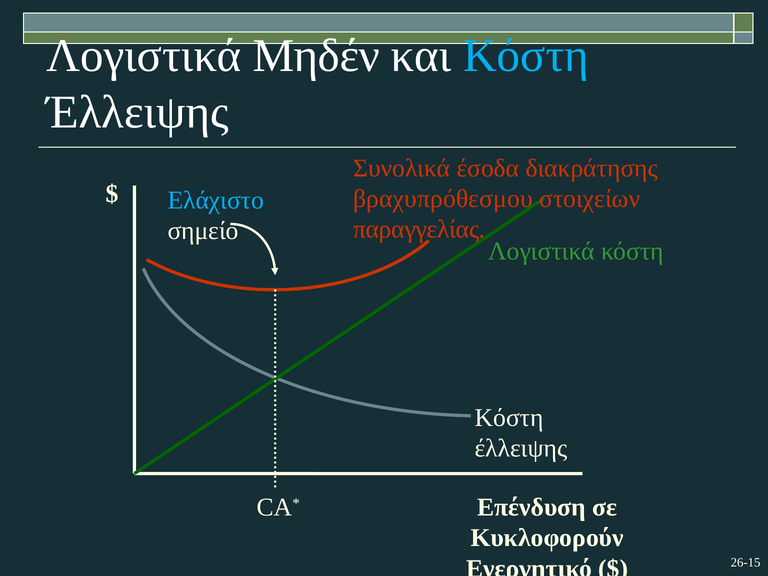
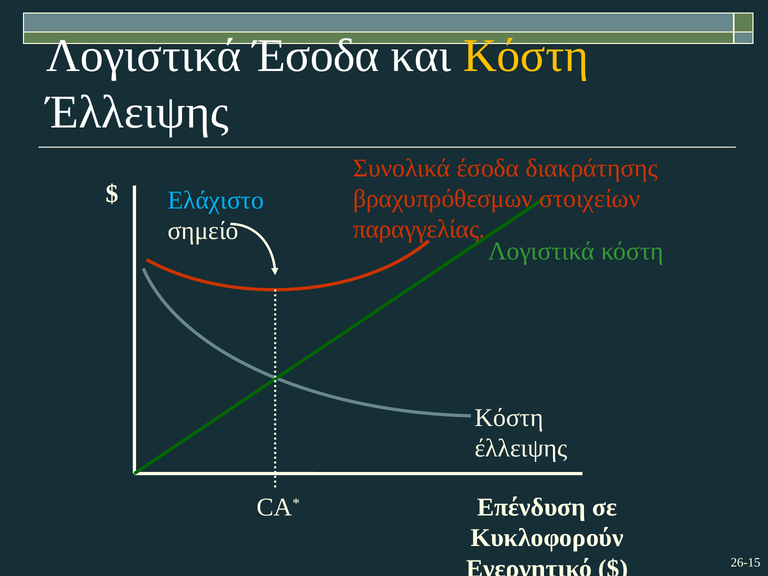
Λογιστικά Μηδέν: Μηδέν -> Έσοδα
Κόστη at (526, 56) colour: light blue -> yellow
βραχυπρόθεσμου: βραχυπρόθεσμου -> βραχυπρόθεσμων
